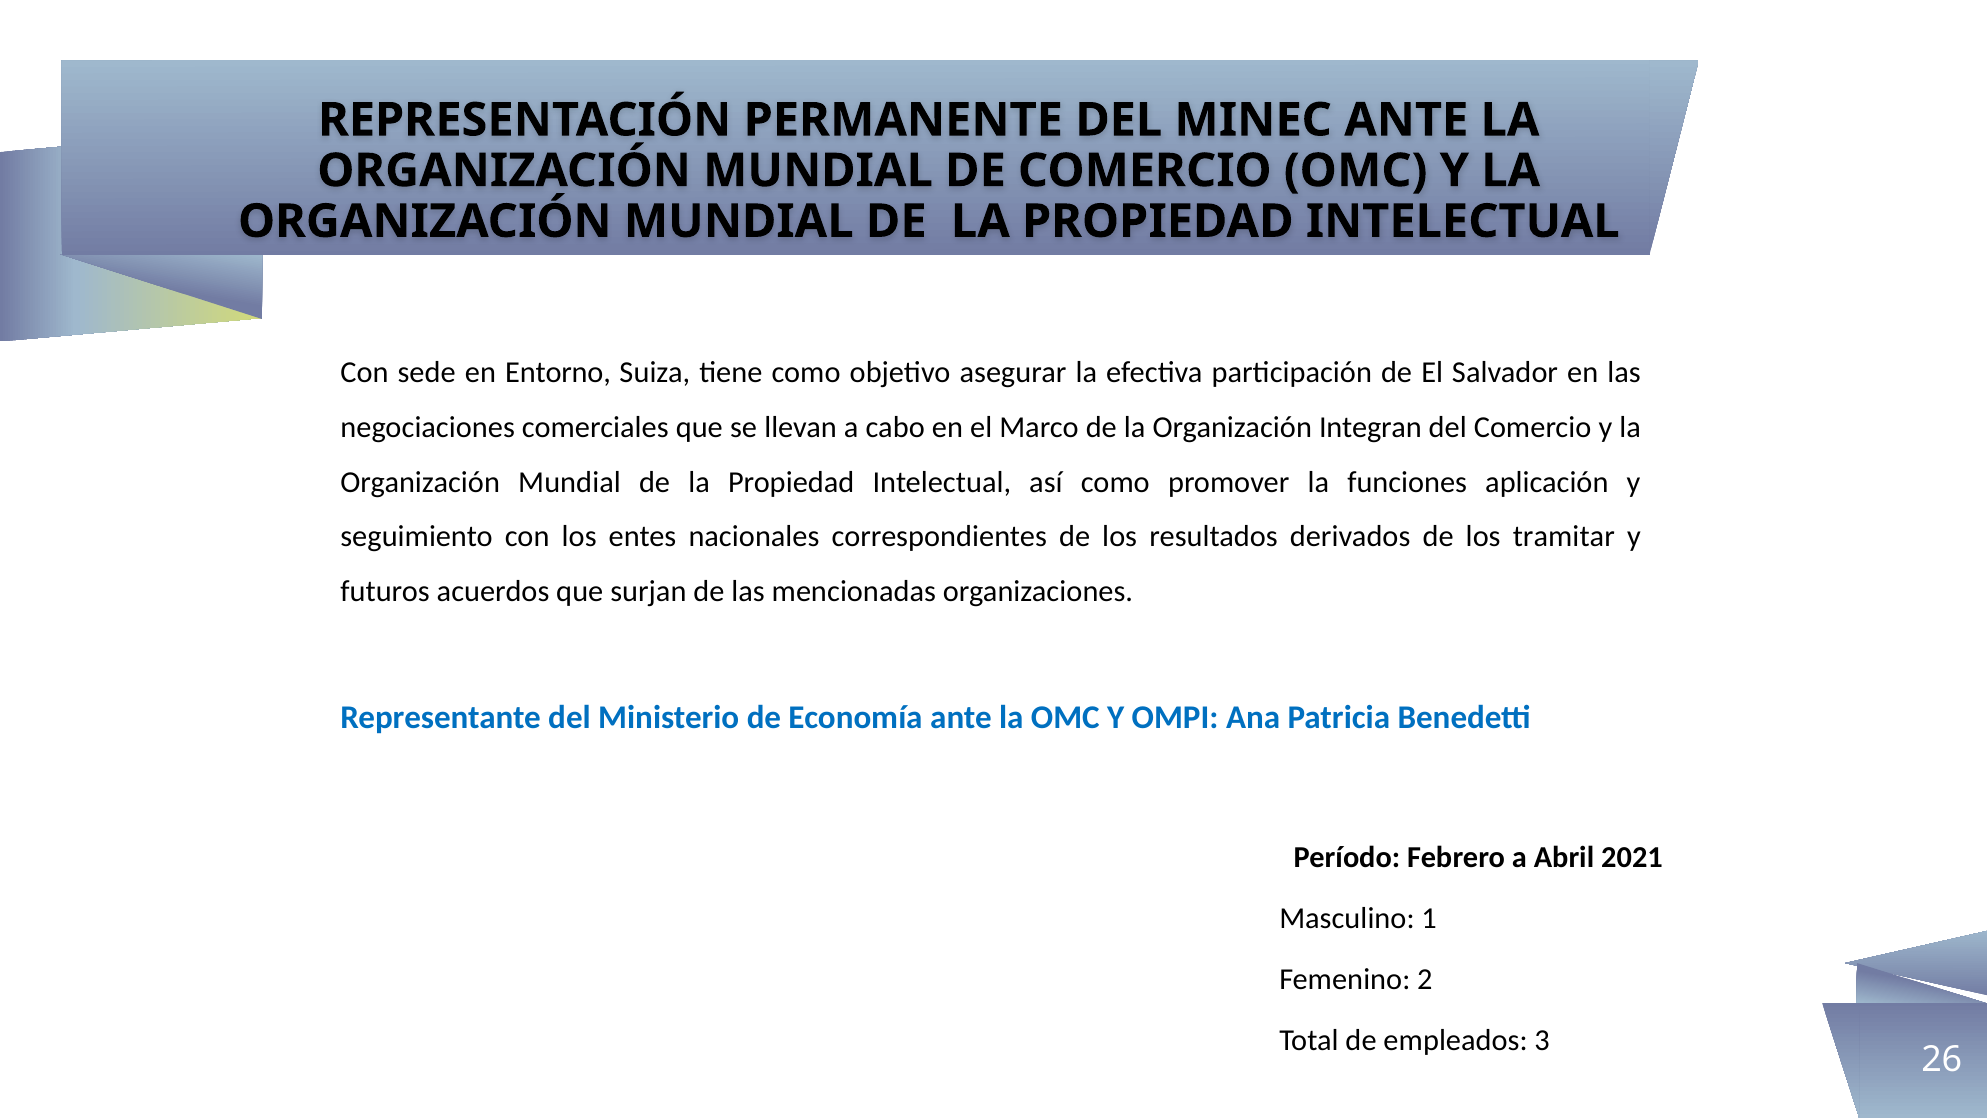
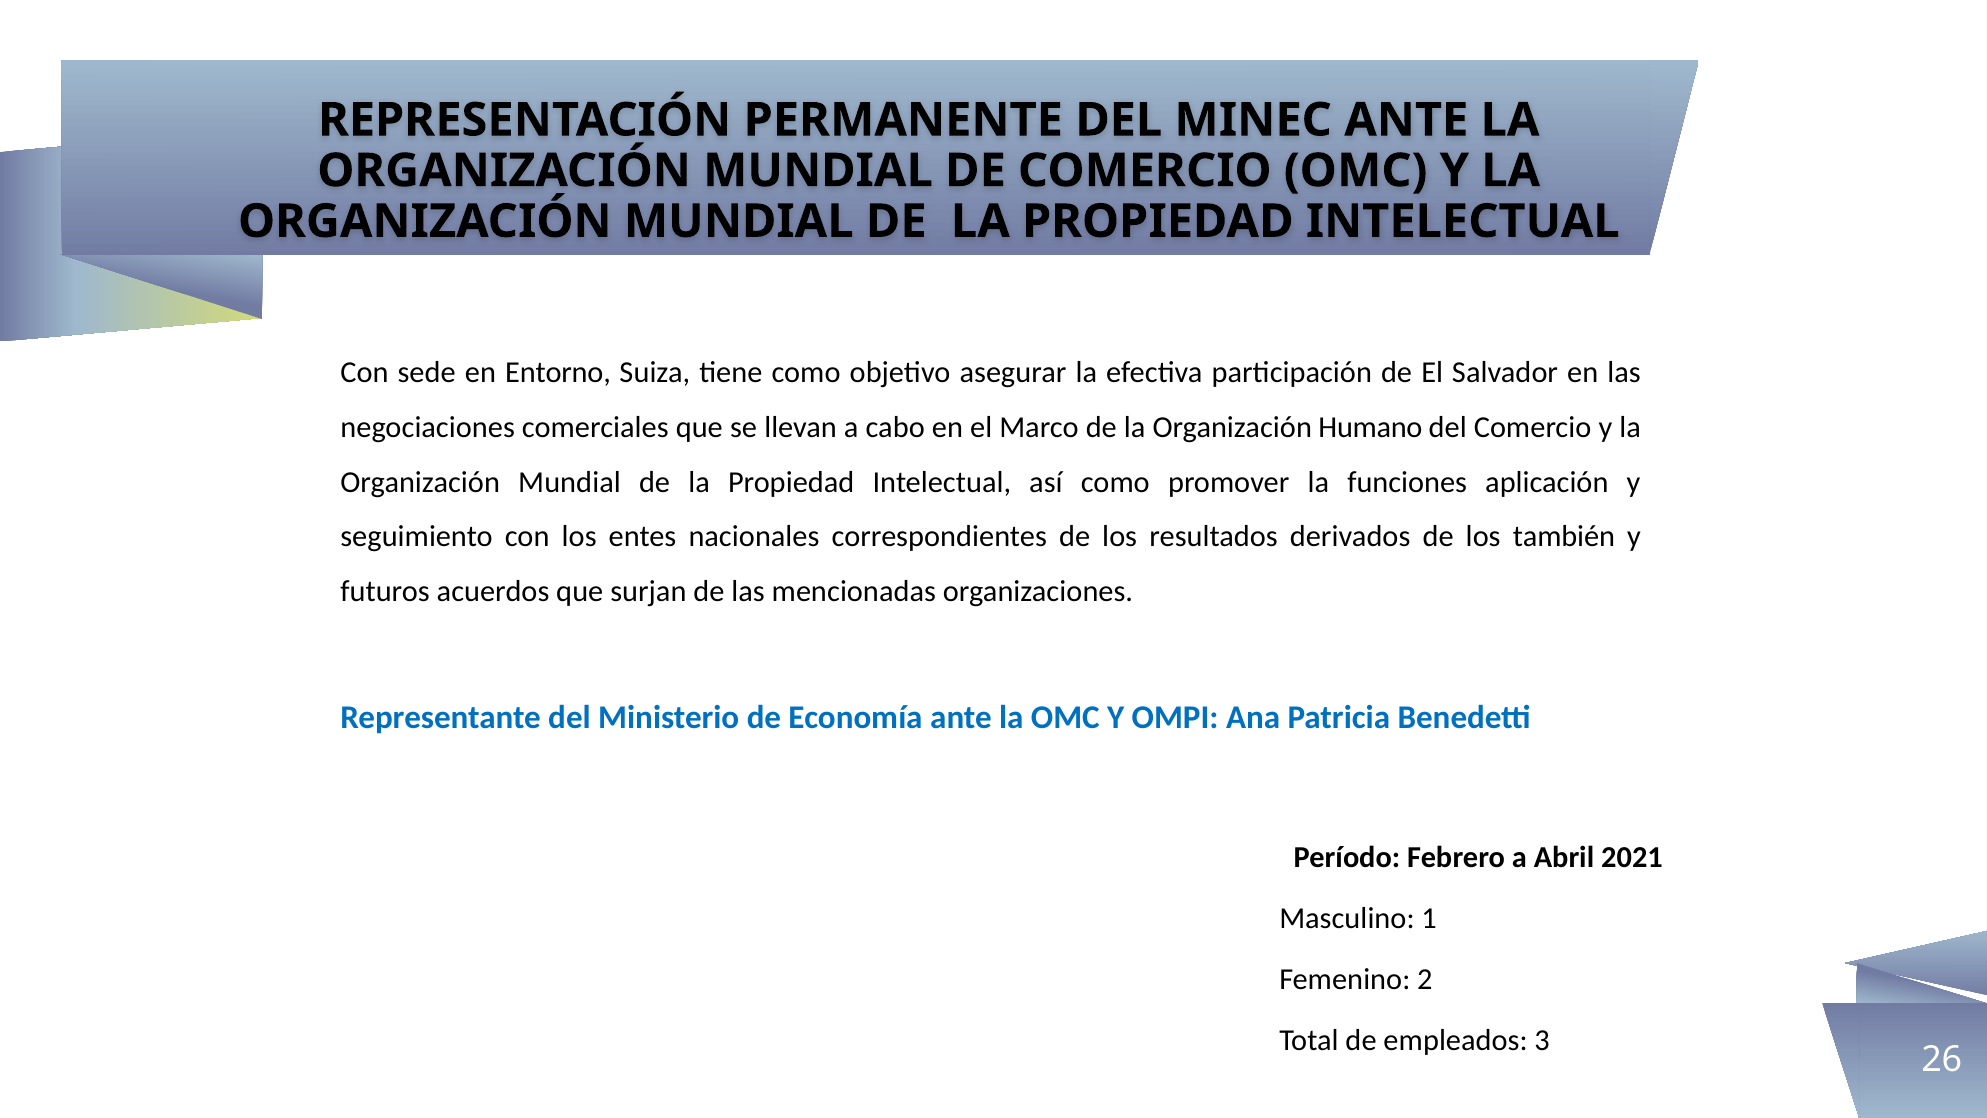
Integran: Integran -> Humano
tramitar: tramitar -> también
